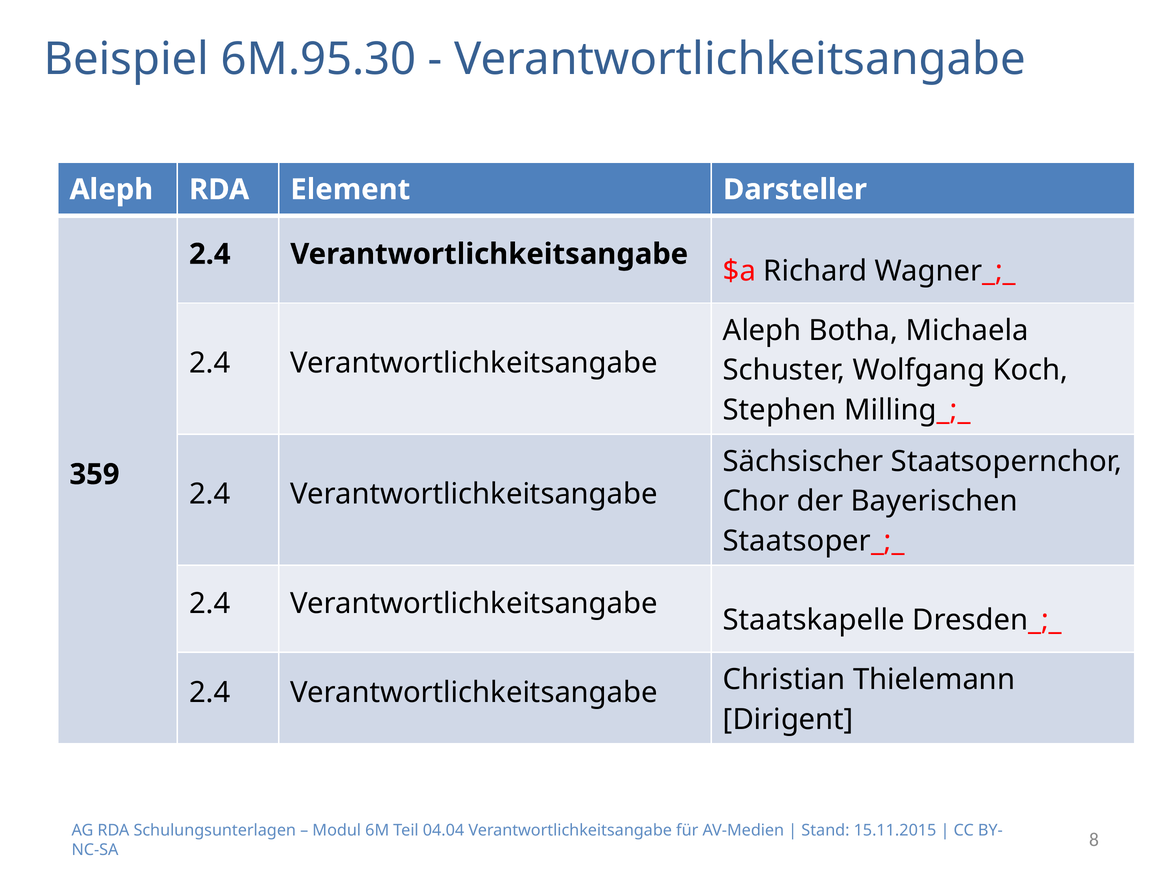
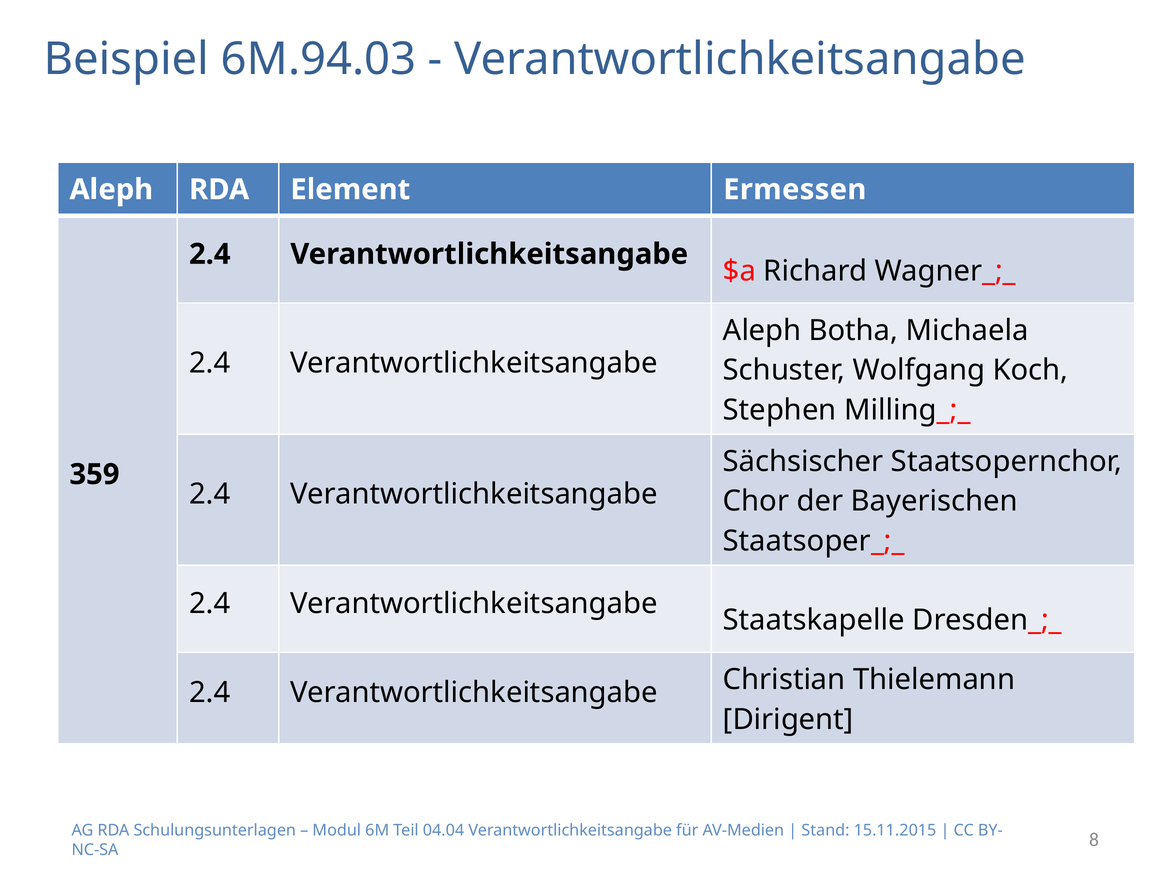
6M.95.30: 6M.95.30 -> 6M.94.03
Darsteller: Darsteller -> Ermessen
